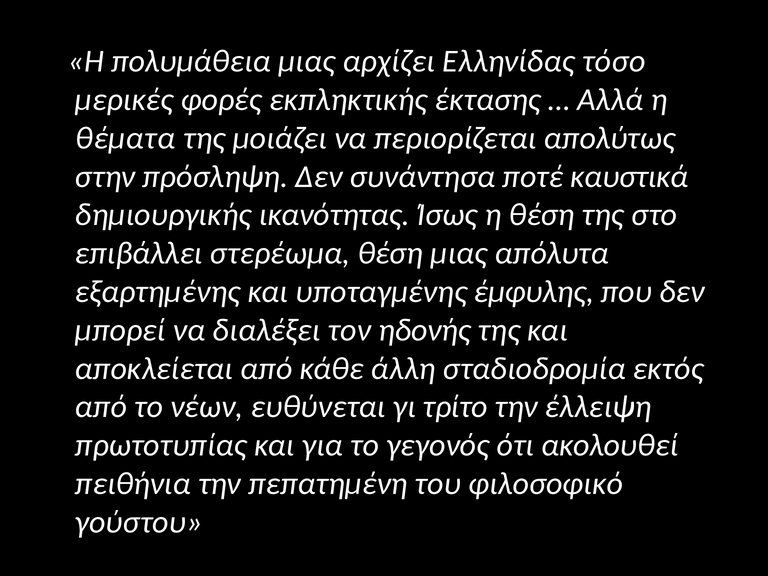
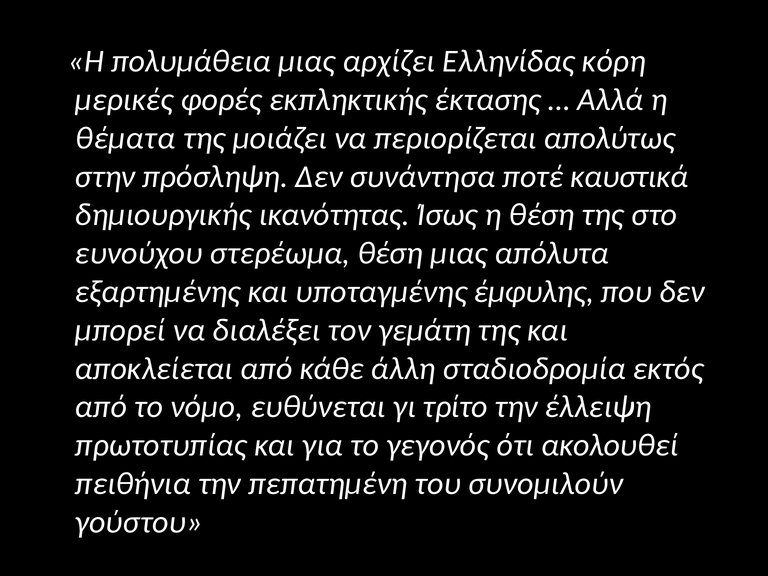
τόσο: τόσο -> κόρη
επιβάλλει: επιβάλλει -> ευνούχου
ηδονής: ηδονής -> γεμάτη
νέων: νέων -> νόμο
φιλοσοφικό: φιλοσοφικό -> συνομιλούν
